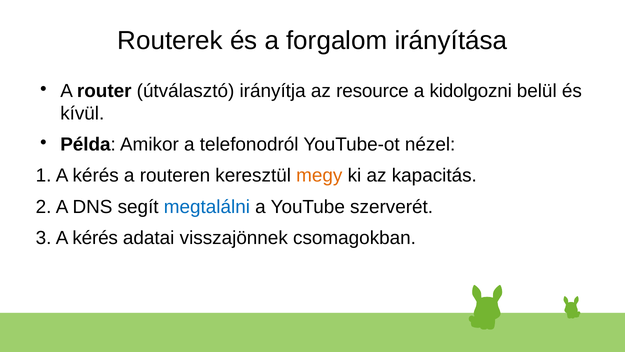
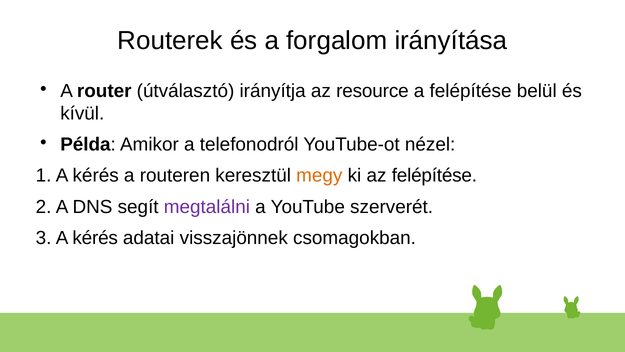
a kidolgozni: kidolgozni -> felépítése
az kapacitás: kapacitás -> felépítése
megtalálni colour: blue -> purple
